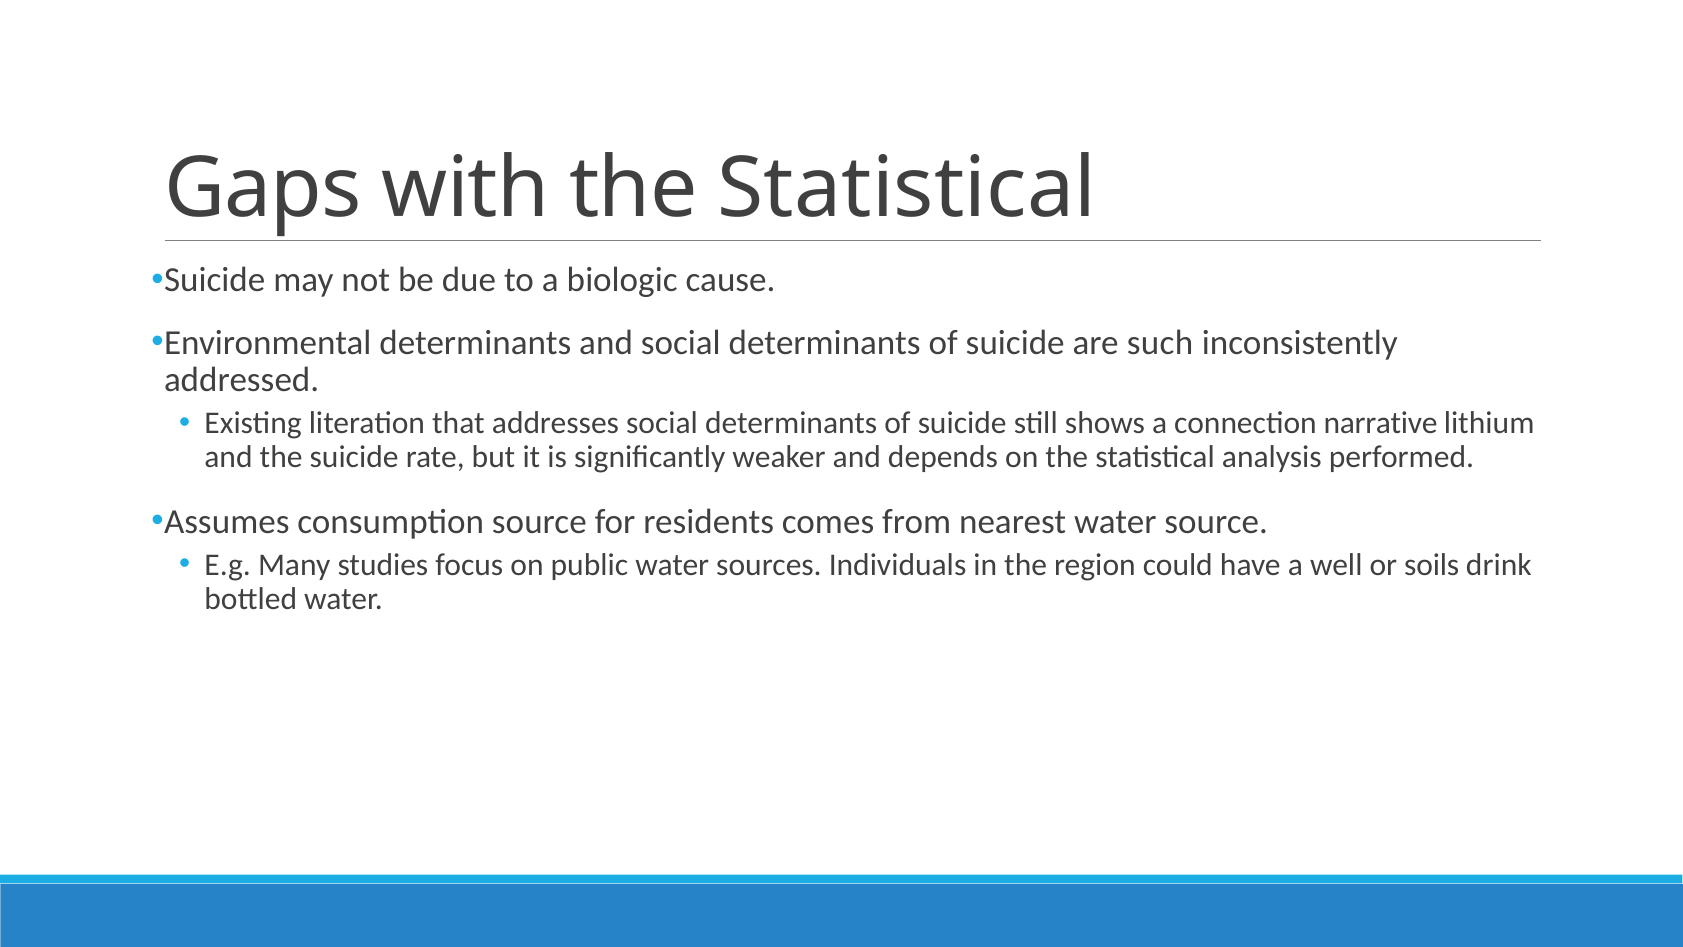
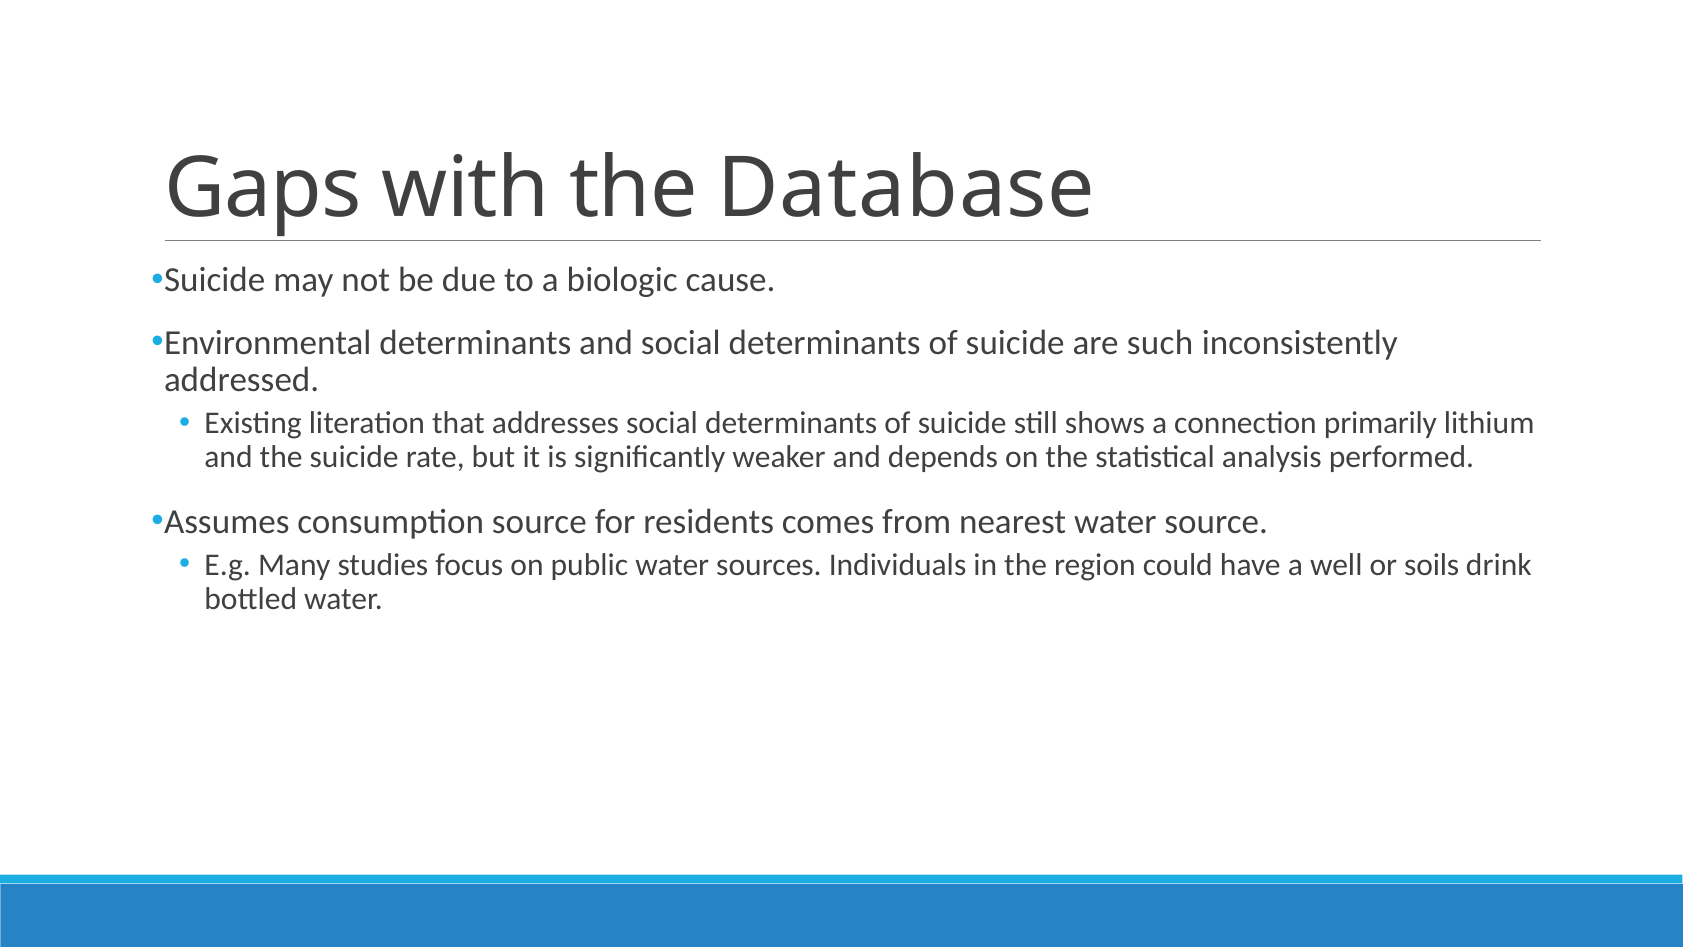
with the Statistical: Statistical -> Database
narrative: narrative -> primarily
